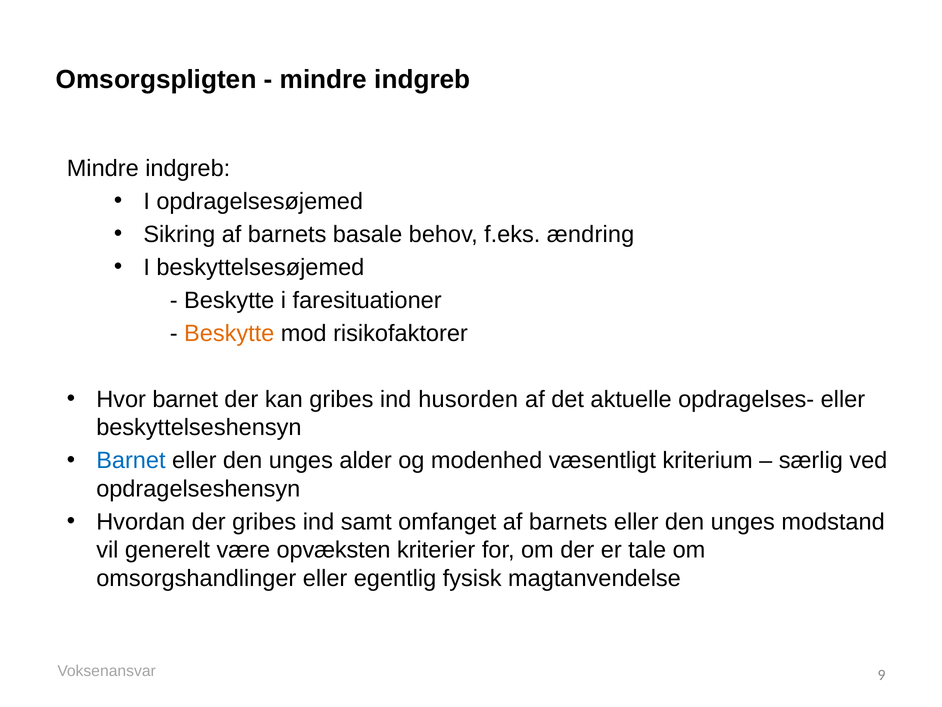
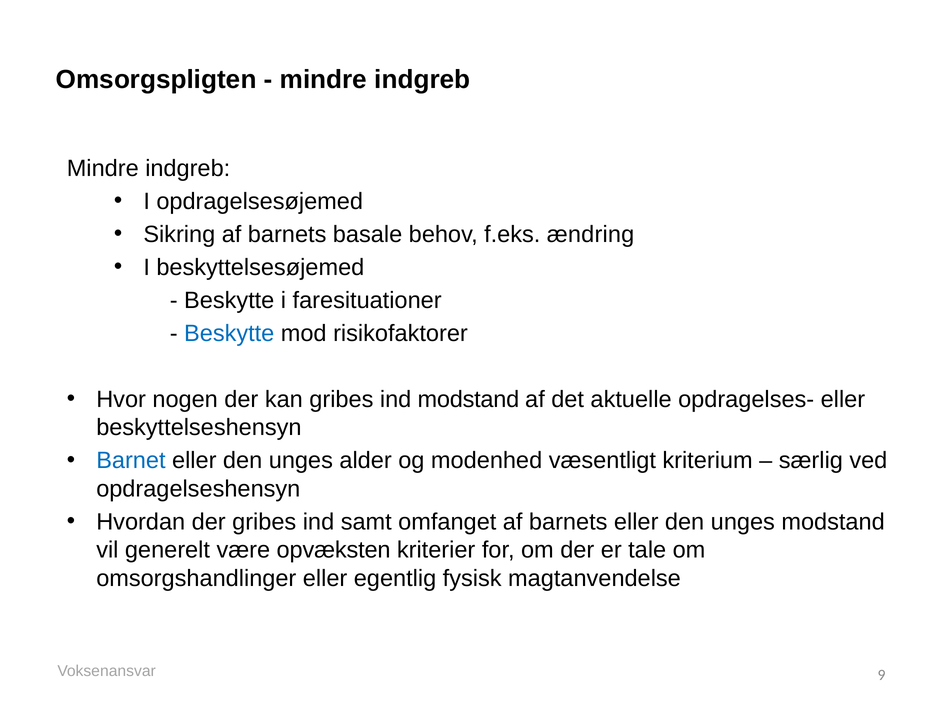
Beskytte at (229, 333) colour: orange -> blue
Hvor barnet: barnet -> nogen
ind husorden: husorden -> modstand
